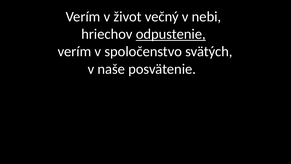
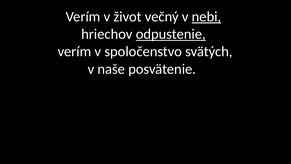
nebi underline: none -> present
